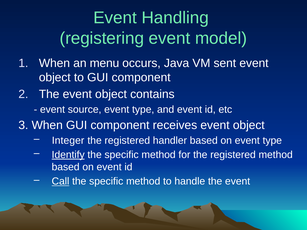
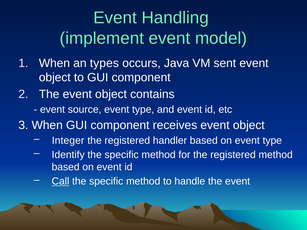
registering: registering -> implement
menu: menu -> types
Identify underline: present -> none
